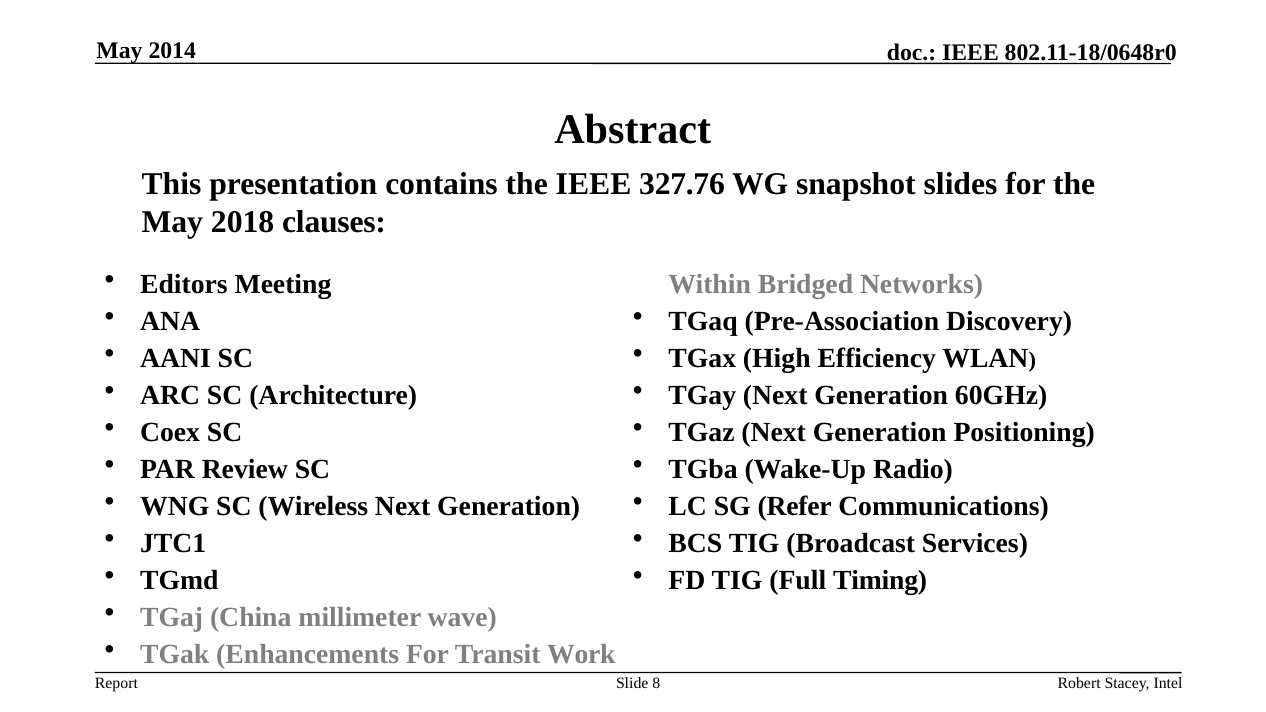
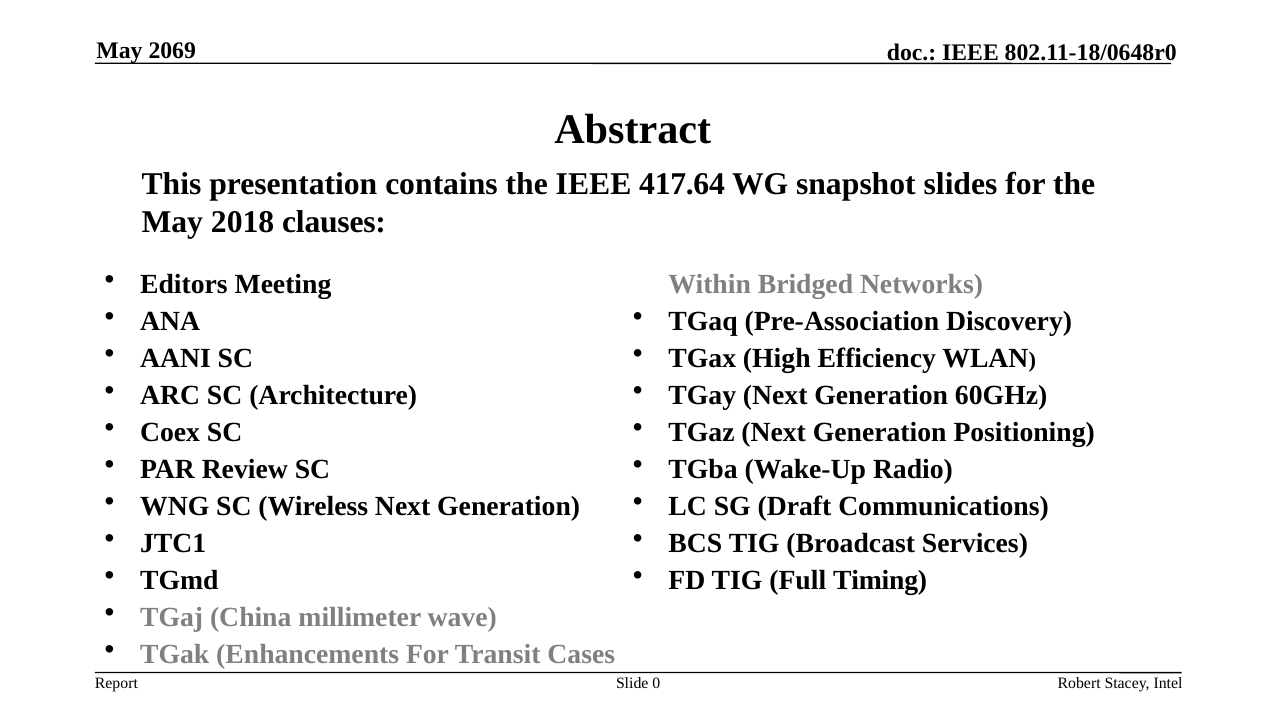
2014: 2014 -> 2069
327.76: 327.76 -> 417.64
Refer: Refer -> Draft
Work: Work -> Cases
8: 8 -> 0
